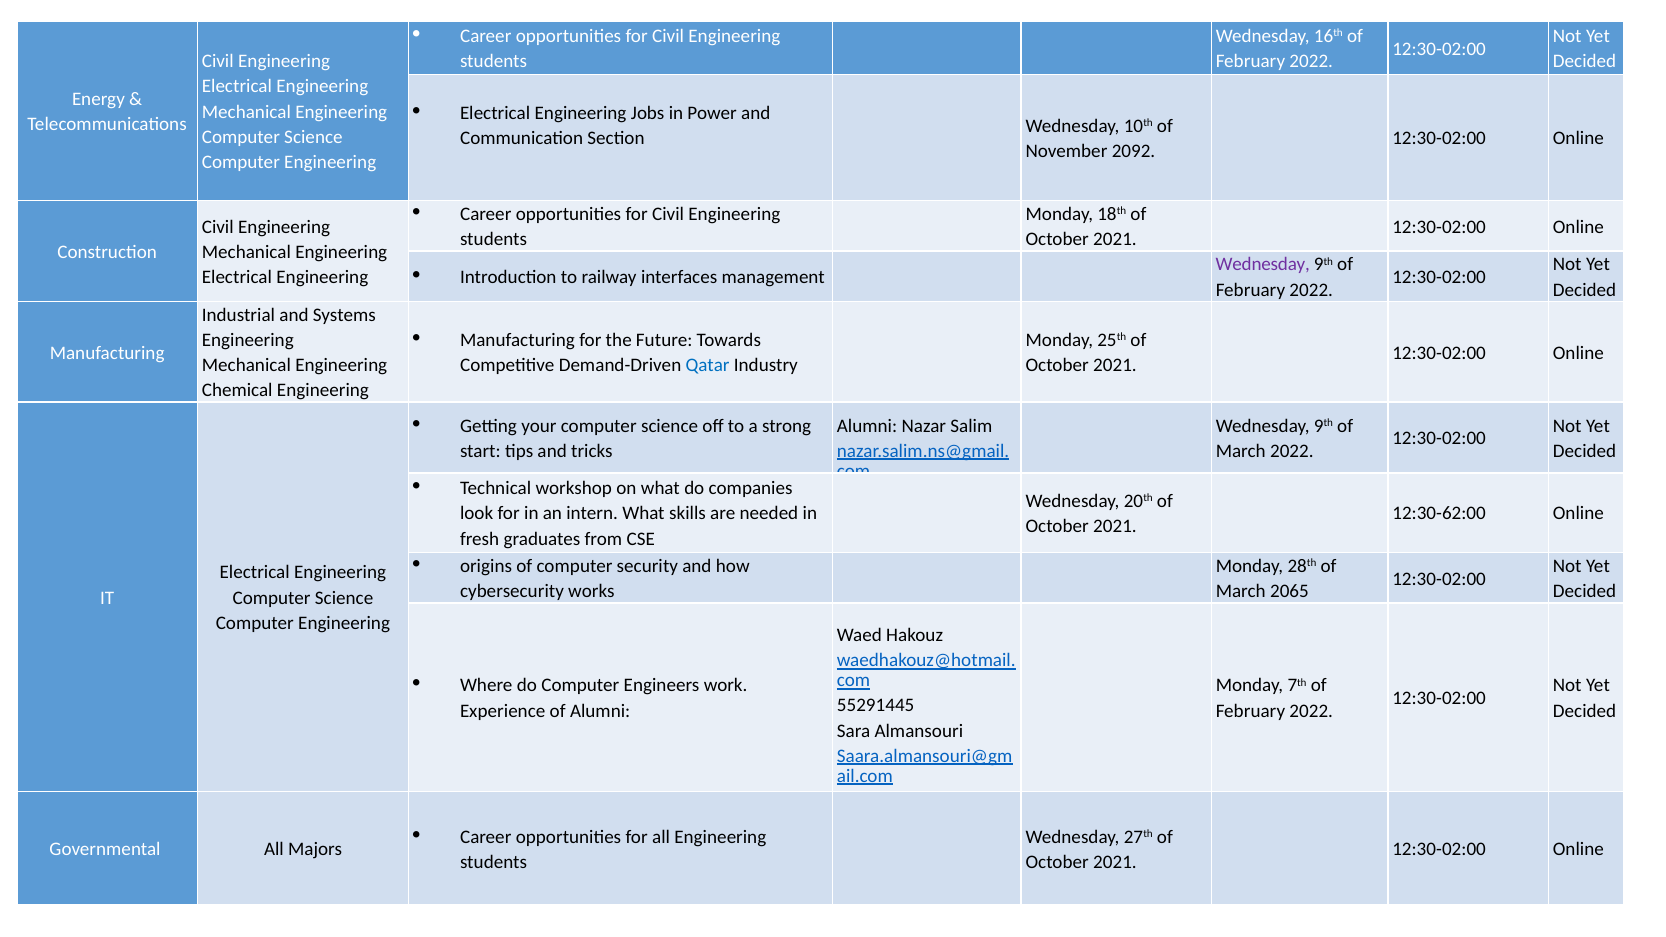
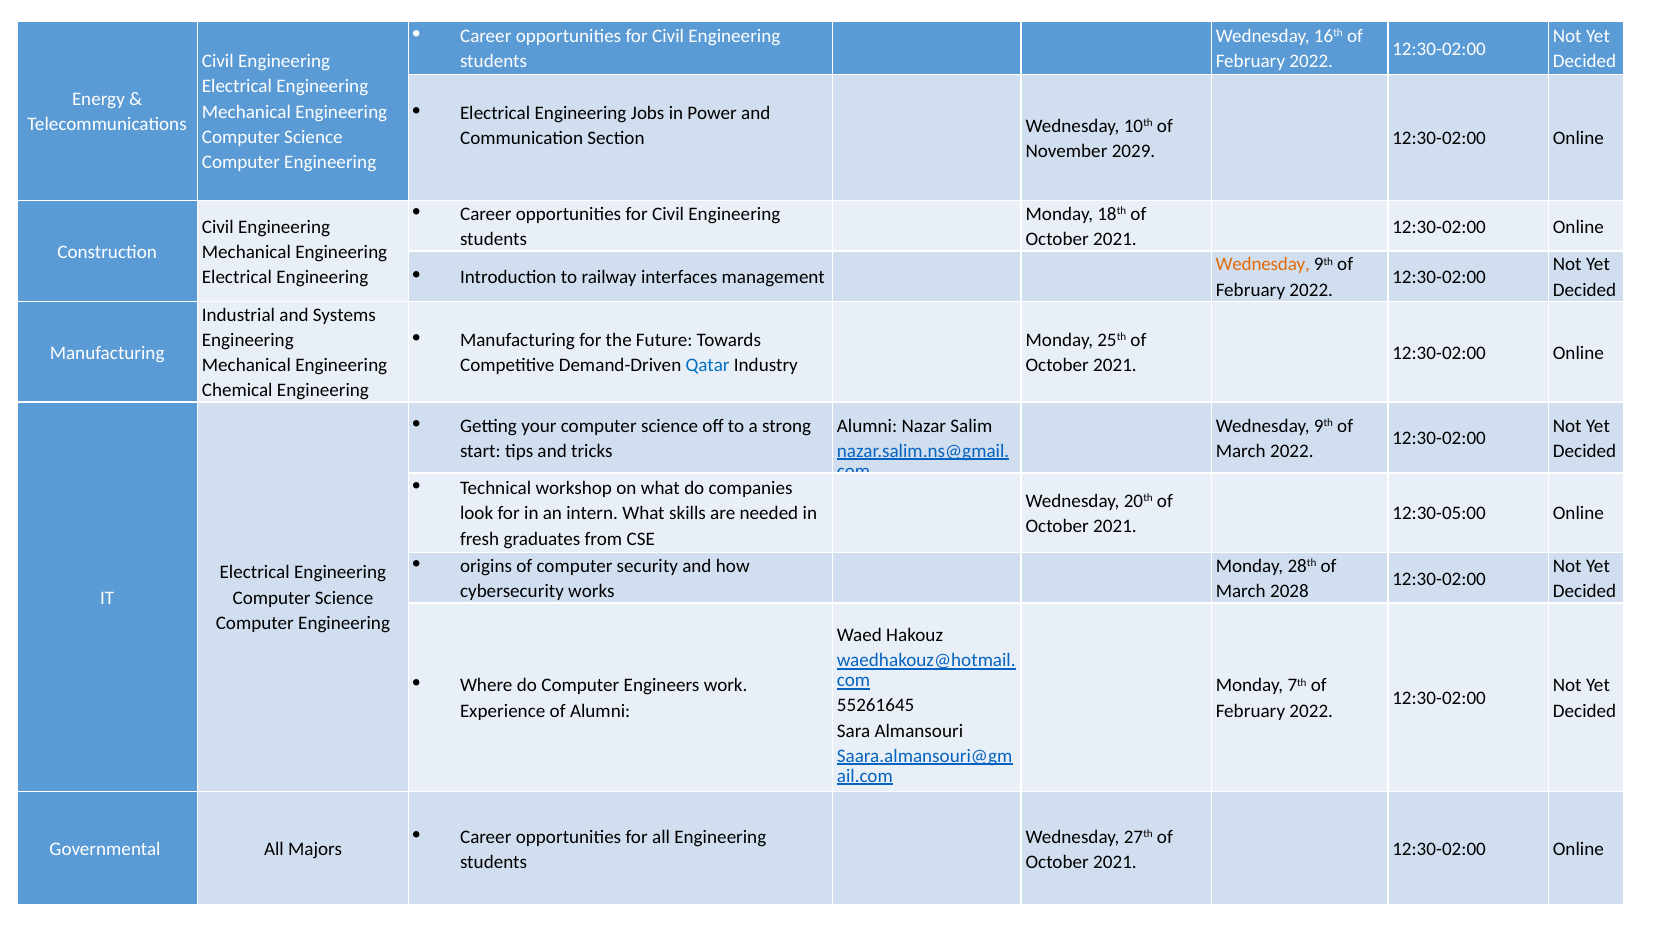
2092: 2092 -> 2029
Wednesday at (1263, 265) colour: purple -> orange
12:30-62:00: 12:30-62:00 -> 12:30-05:00
2065: 2065 -> 2028
55291445: 55291445 -> 55261645
